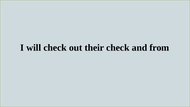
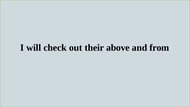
their check: check -> above
